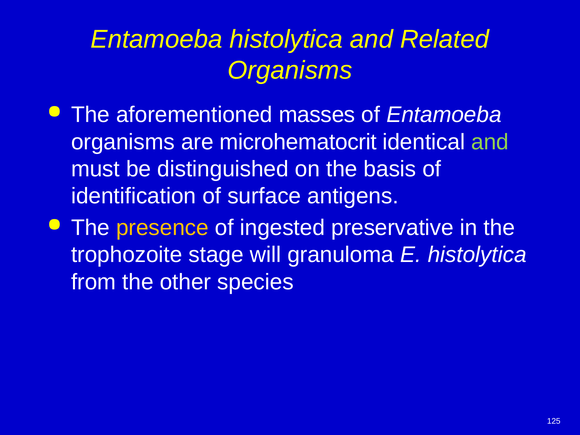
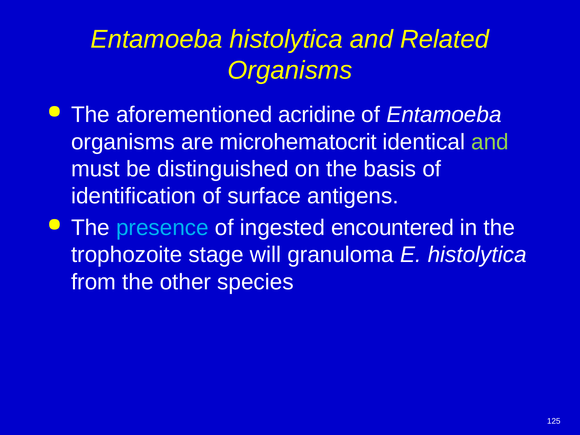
masses: masses -> acridine
presence colour: yellow -> light blue
preservative: preservative -> encountered
